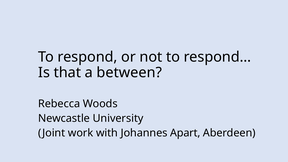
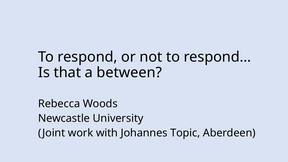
Apart: Apart -> Topic
